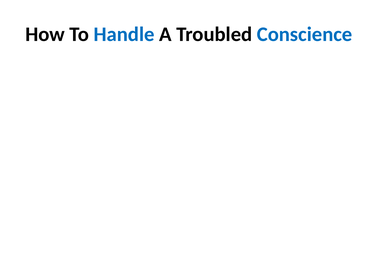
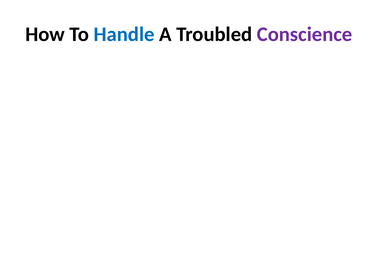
Conscience colour: blue -> purple
